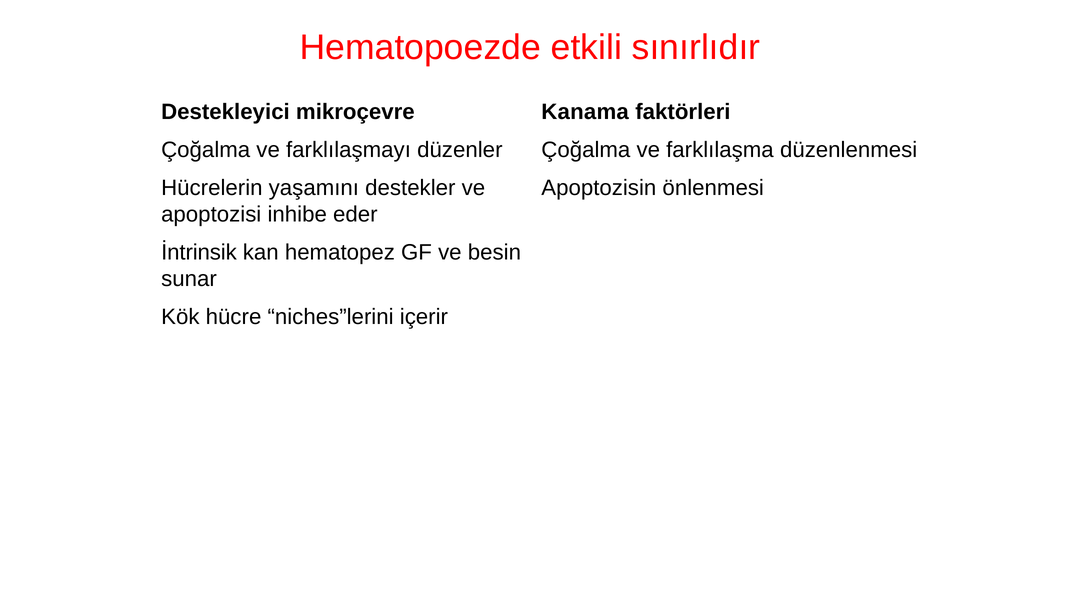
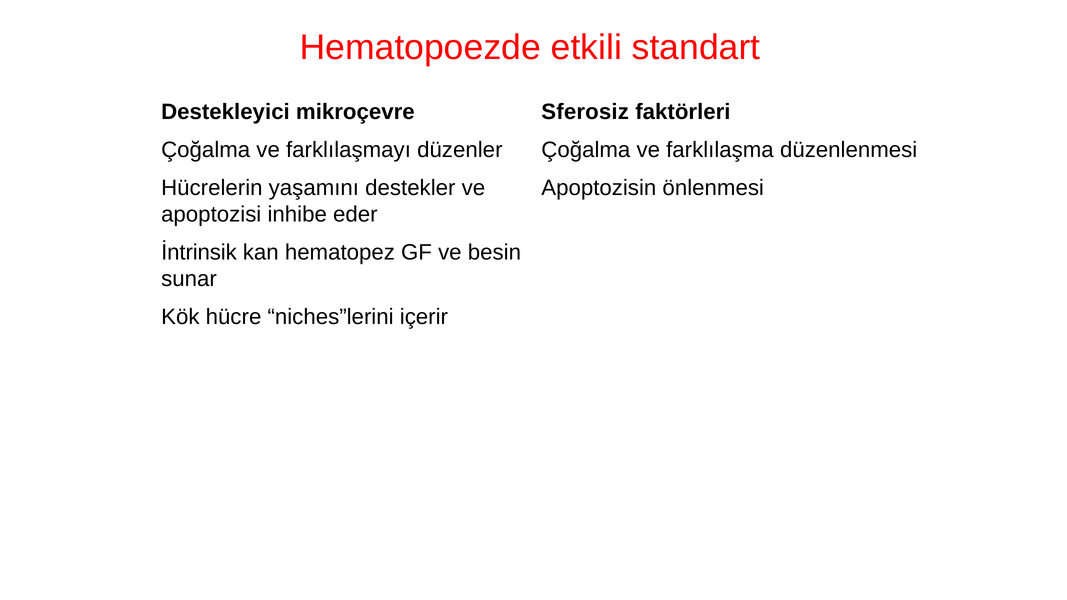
sınırlıdır: sınırlıdır -> standart
Kanama: Kanama -> Sferosiz
